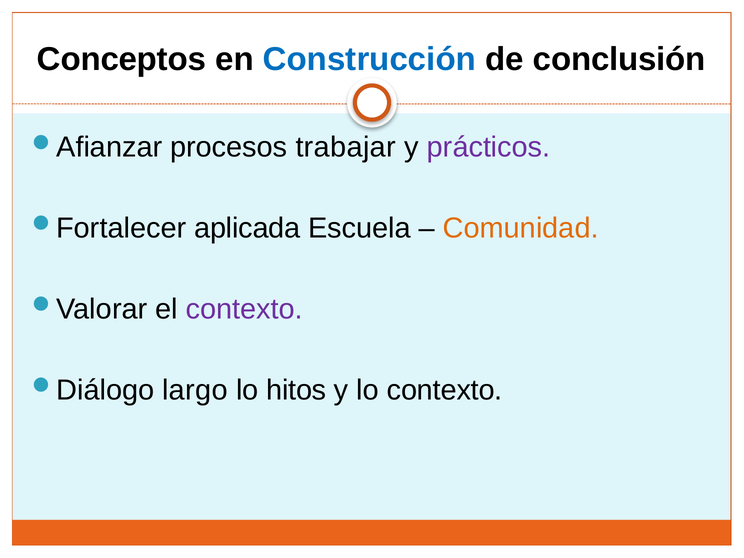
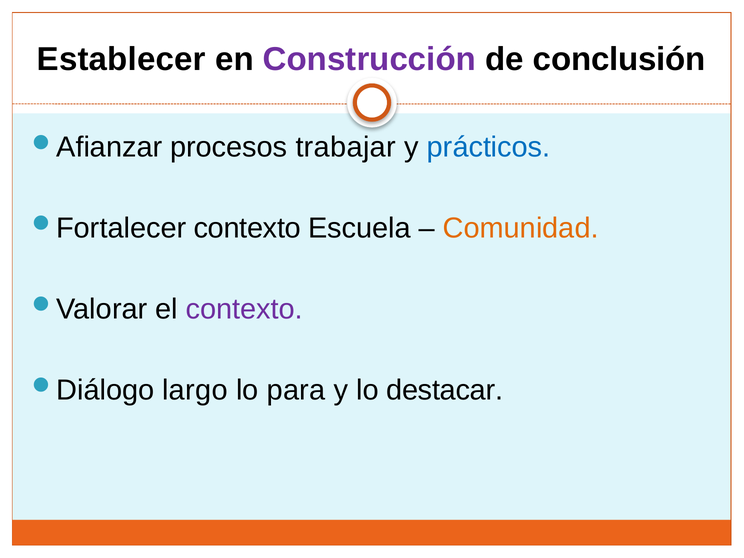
Conceptos: Conceptos -> Establecer
Construcción colour: blue -> purple
prácticos colour: purple -> blue
aplicada at (247, 228): aplicada -> contexto
hitos: hitos -> para
lo contexto: contexto -> destacar
